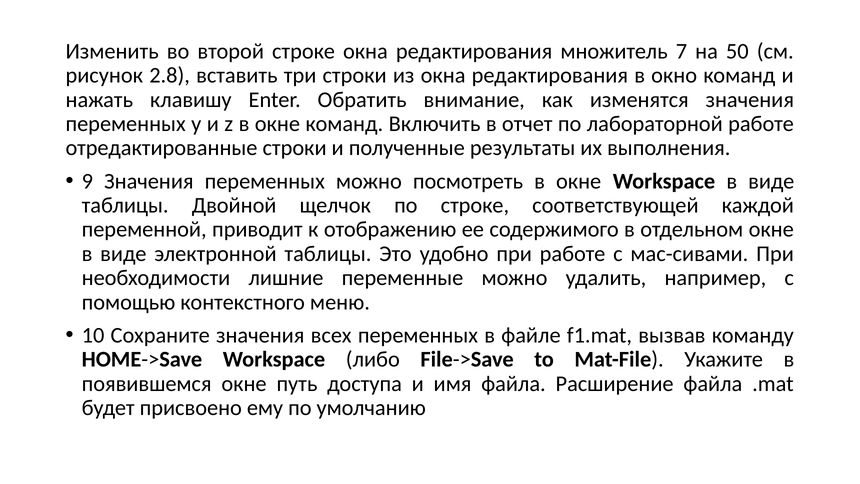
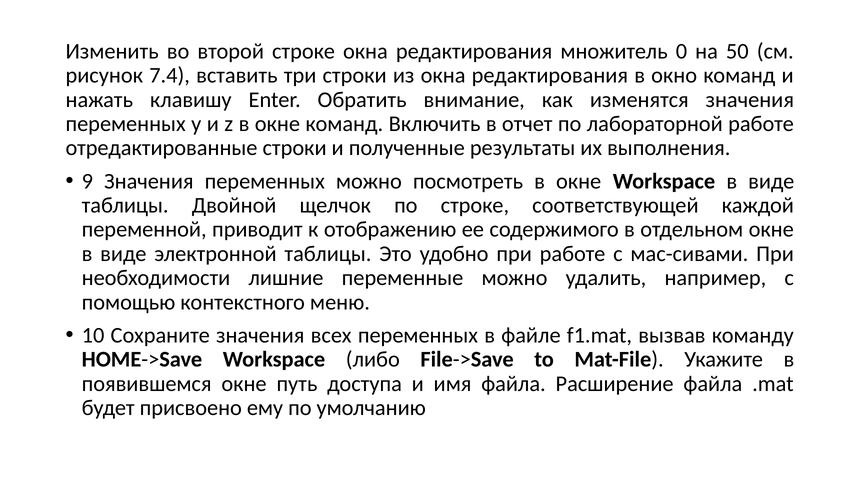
7: 7 -> 0
2.8: 2.8 -> 7.4
